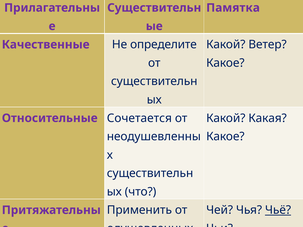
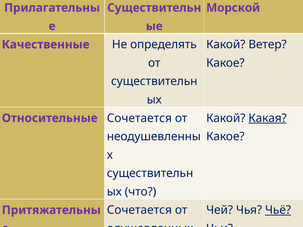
Памятка: Памятка -> Морской
определите: определите -> определять
Какая underline: none -> present
Применить at (139, 210): Применить -> Сочетается
